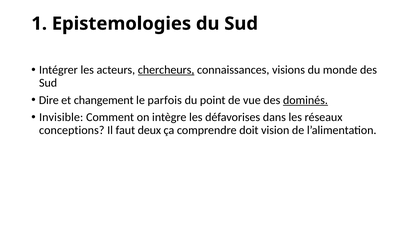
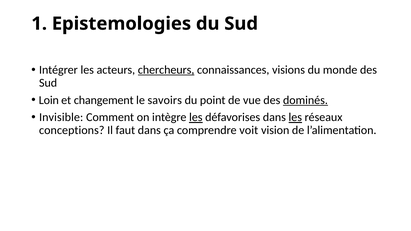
Dire: Dire -> Loin
parfois: parfois -> savoirs
les at (196, 117) underline: none -> present
les at (295, 117) underline: none -> present
faut deux: deux -> dans
doit: doit -> voit
